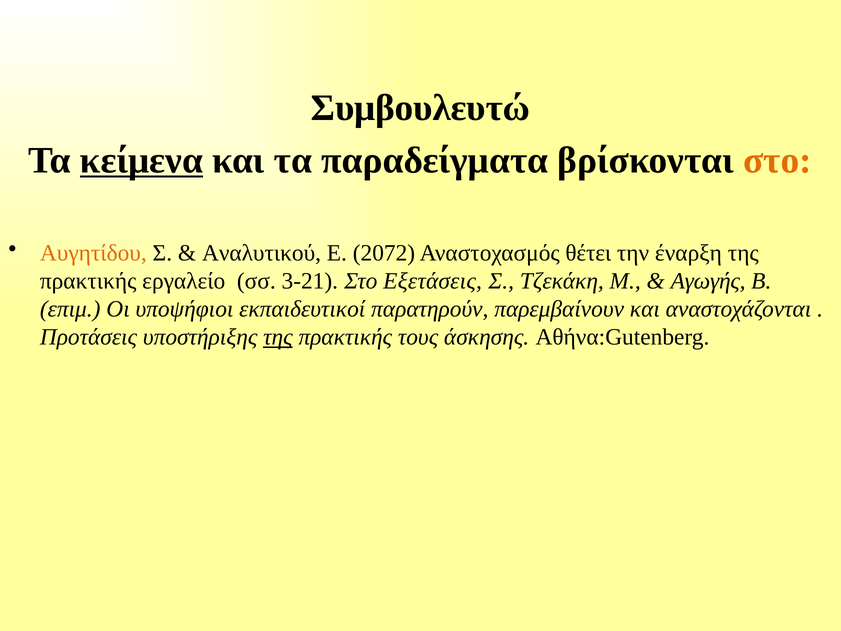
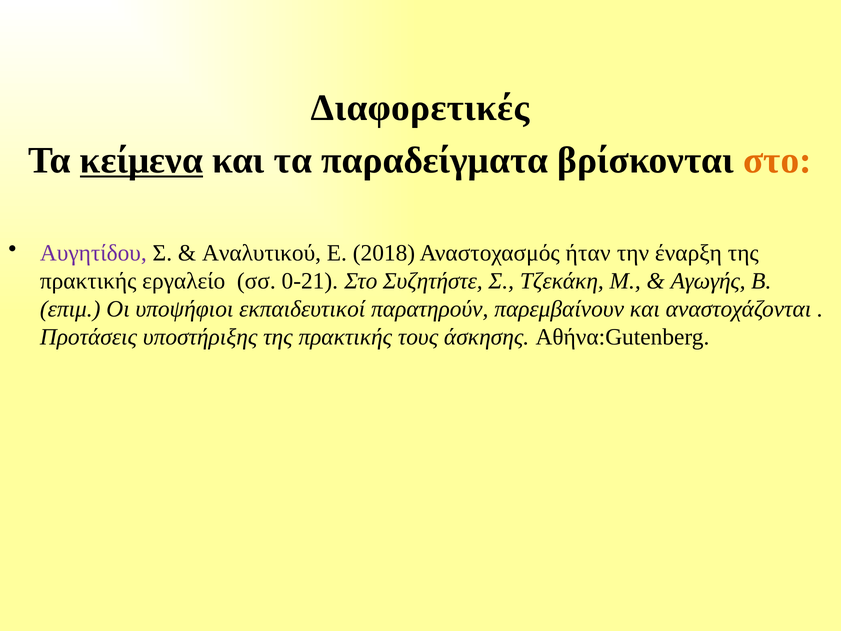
Συμβουλευτώ: Συμβουλευτώ -> Διαφορετικές
Αυγητίδου colour: orange -> purple
2072: 2072 -> 2018
θέτει: θέτει -> ήταν
3-21: 3-21 -> 0-21
Εξετάσεις: Εξετάσεις -> Συζητήστε
της at (278, 337) underline: present -> none
